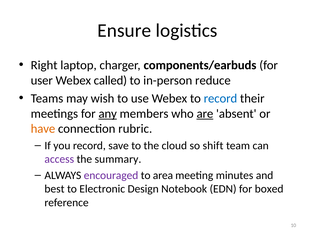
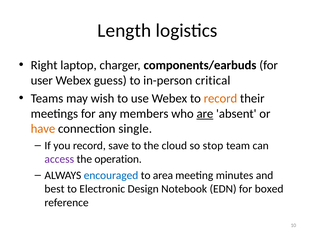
Ensure: Ensure -> Length
called: called -> guess
reduce: reduce -> critical
record at (220, 98) colour: blue -> orange
any underline: present -> none
rubric: rubric -> single
shift: shift -> stop
summary: summary -> operation
encouraged colour: purple -> blue
